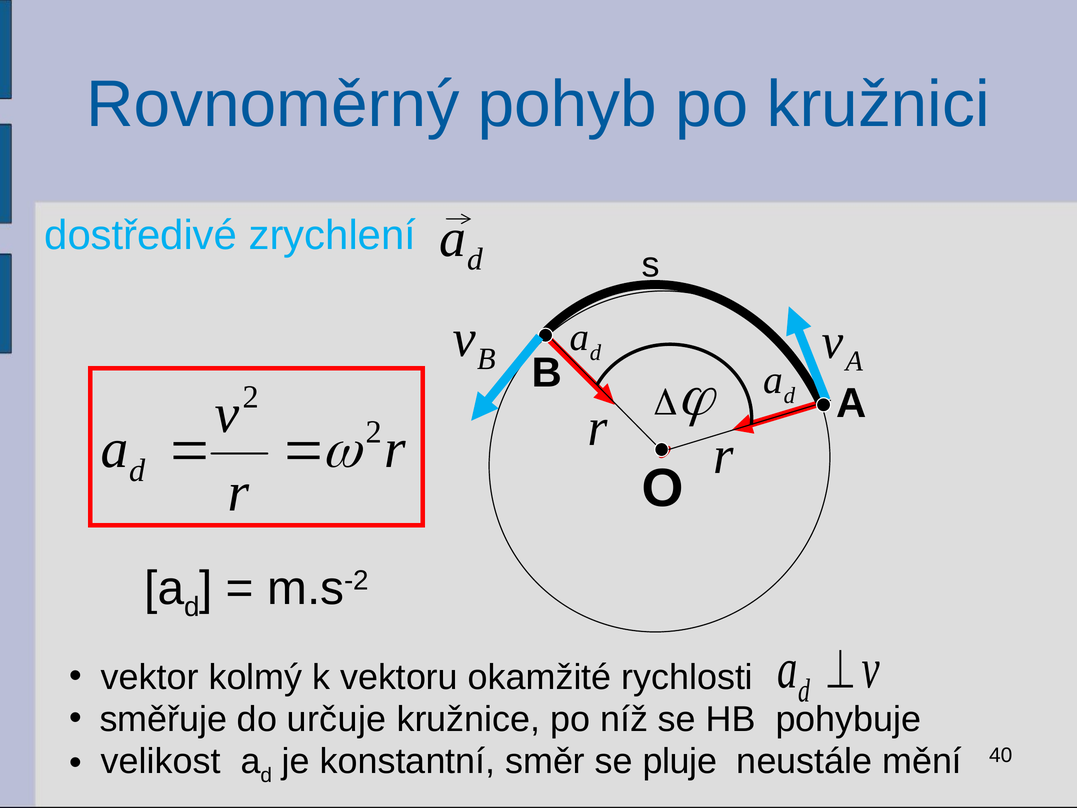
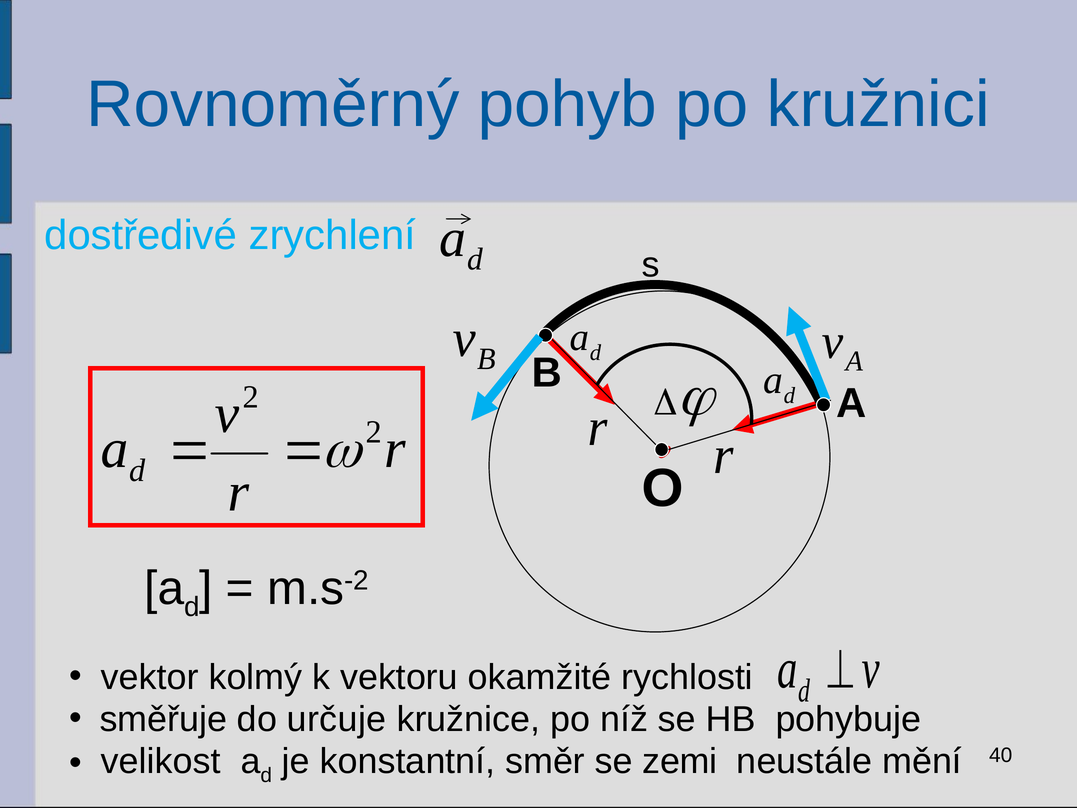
pluje: pluje -> zemi
